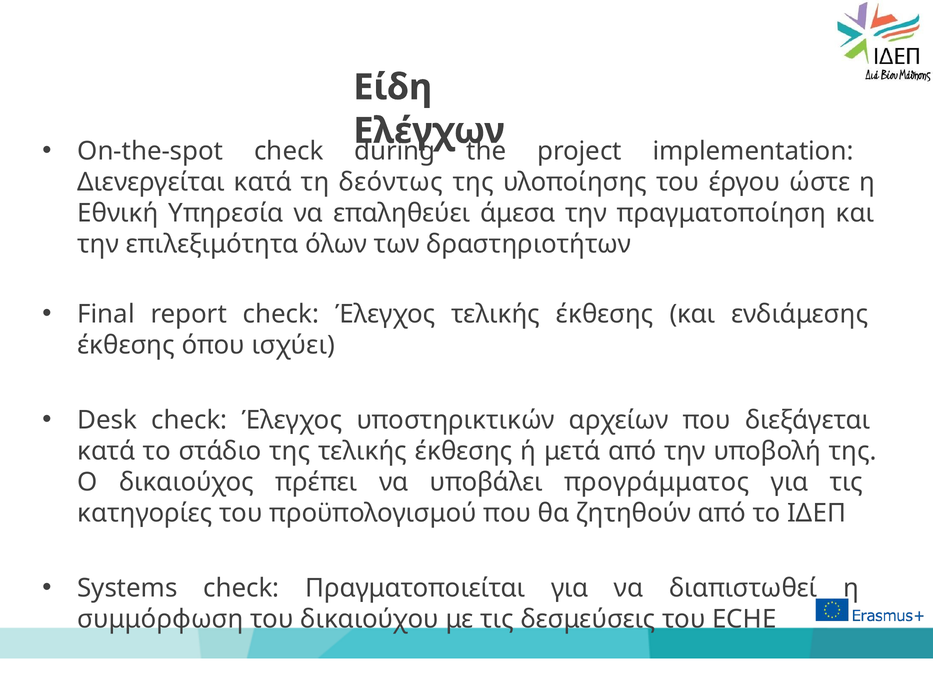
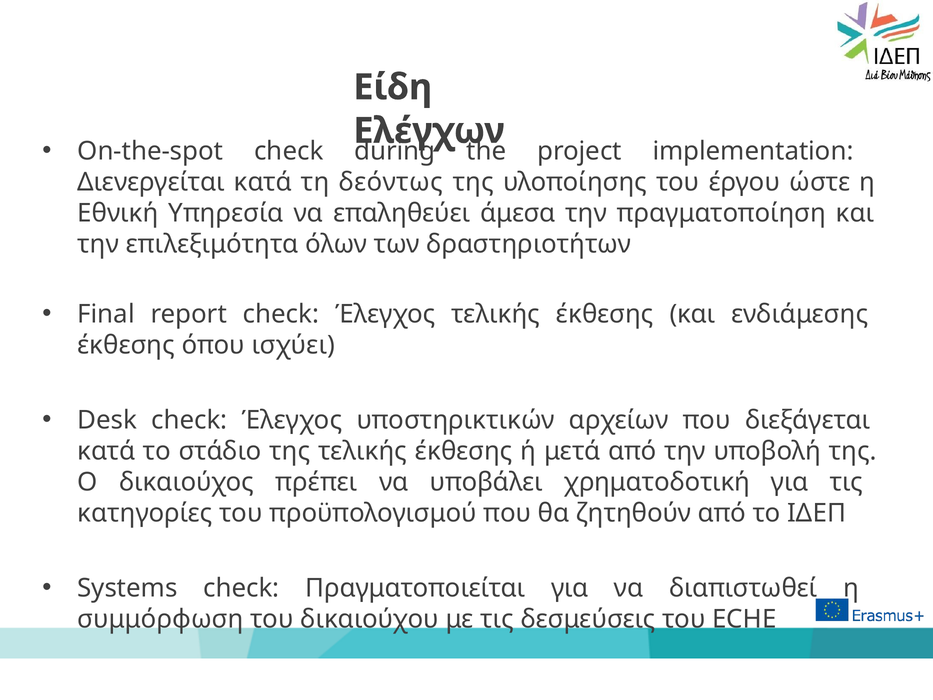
προγράμματος: προγράμματος -> χρηματοδοτική
